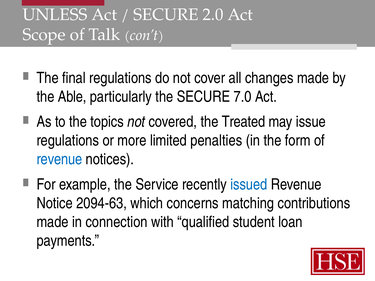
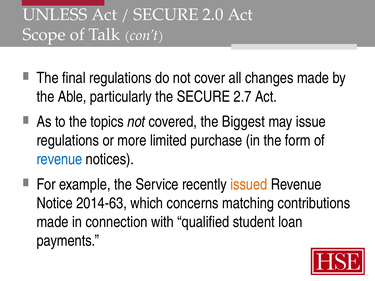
7.0: 7.0 -> 2.7
Treated: Treated -> Biggest
penalties: penalties -> purchase
issued colour: blue -> orange
2094-63: 2094-63 -> 2014-63
